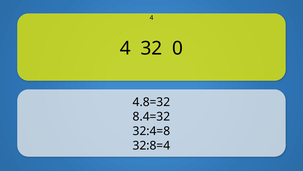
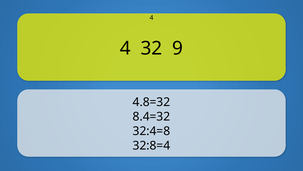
0: 0 -> 9
